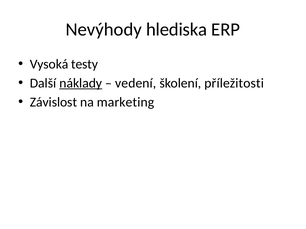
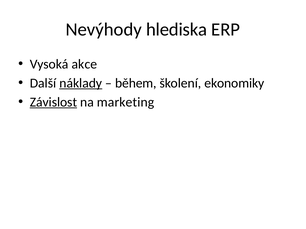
testy: testy -> akce
vedení: vedení -> během
příležitosti: příležitosti -> ekonomiky
Závislost underline: none -> present
